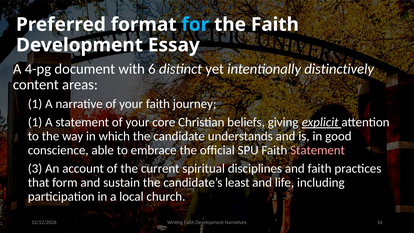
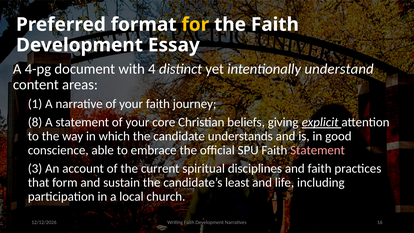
for colour: light blue -> yellow
6: 6 -> 4
distinctively: distinctively -> understand
2 1: 1 -> 8
